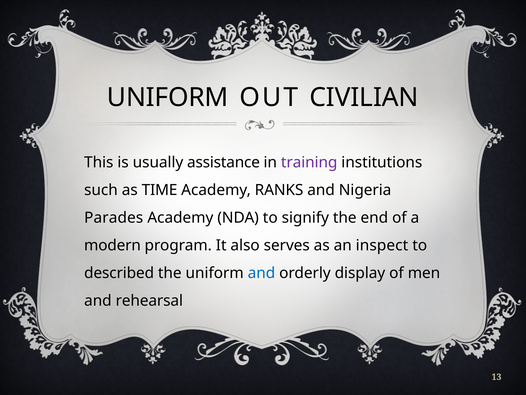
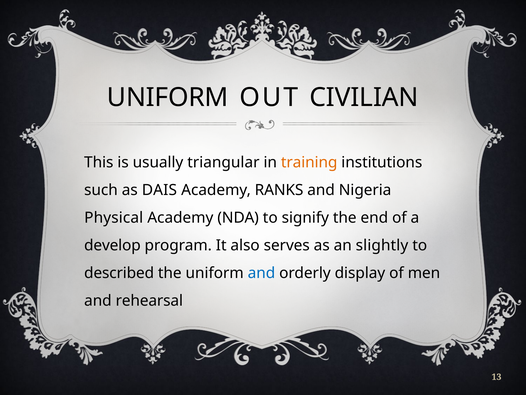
assistance: assistance -> triangular
training colour: purple -> orange
TIME: TIME -> DAIS
Parades: Parades -> Physical
modern: modern -> develop
inspect: inspect -> slightly
